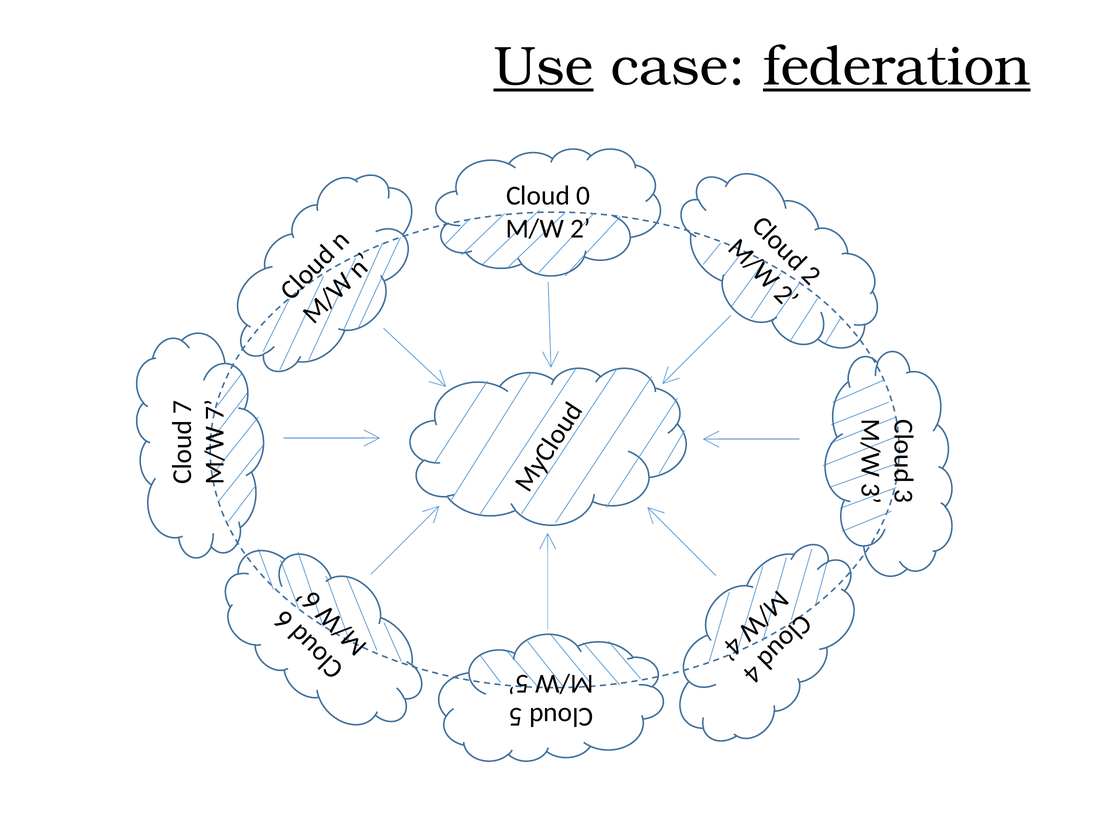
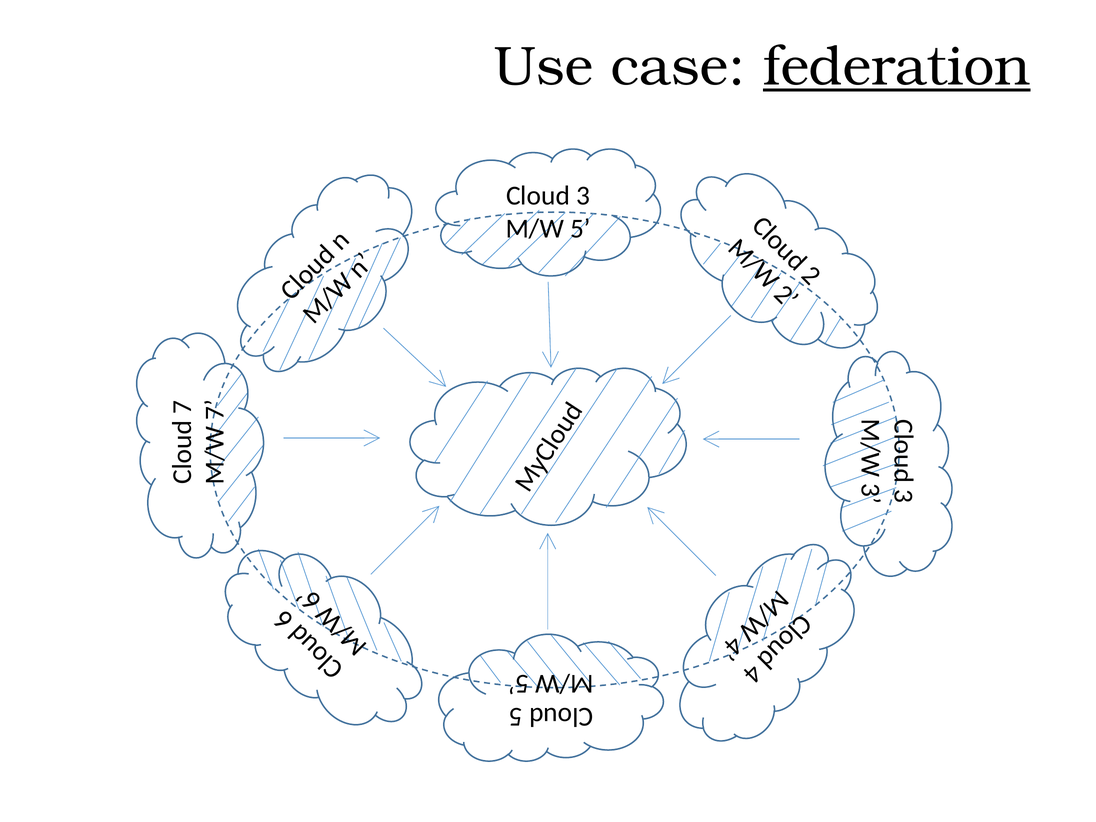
Use underline: present -> none
Cloud 0: 0 -> 3
M/W 2: 2 -> 5
